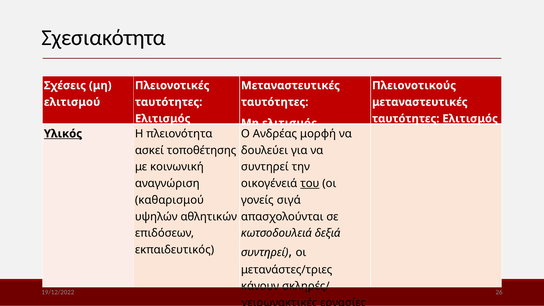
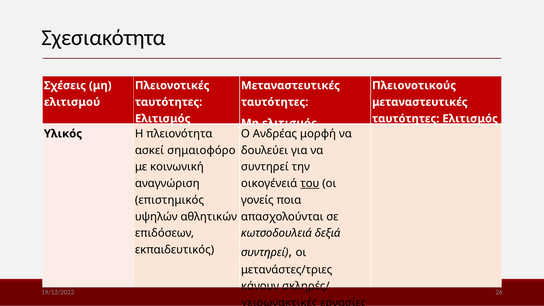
Υλικός underline: present -> none
τοποθέτησης: τοποθέτησης -> σημαιοφόρο
καθαρισμού: καθαρισμού -> επιστημικός
σιγά: σιγά -> ποια
